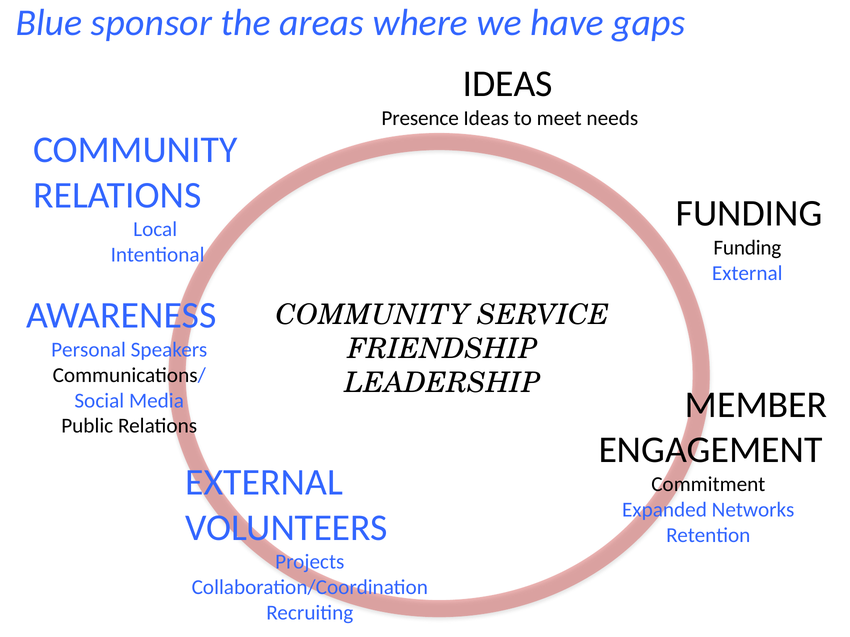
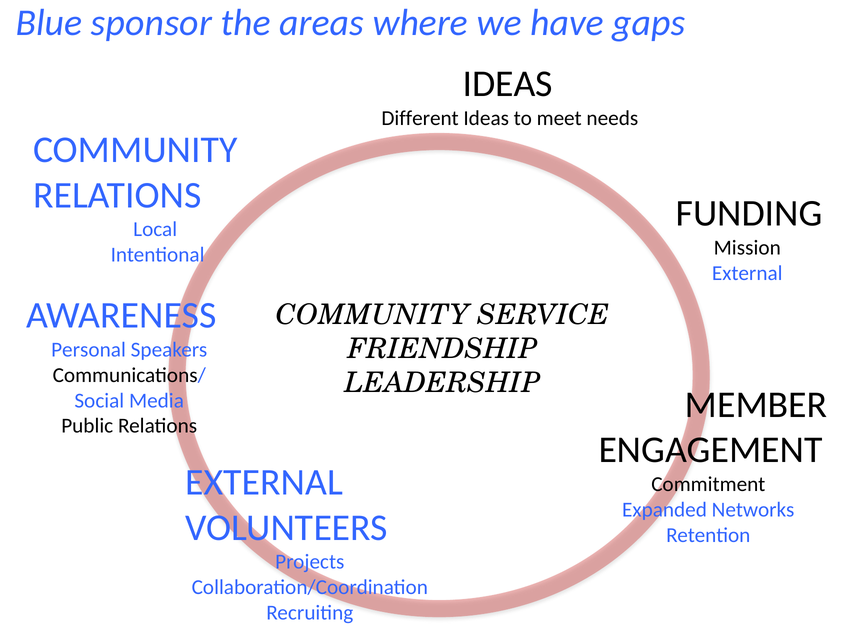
Presence: Presence -> Different
Funding at (747, 248): Funding -> Mission
